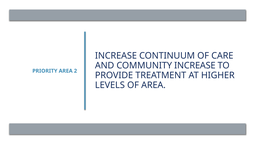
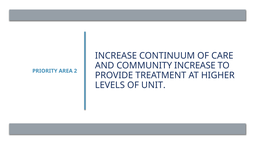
OF AREA: AREA -> UNIT
